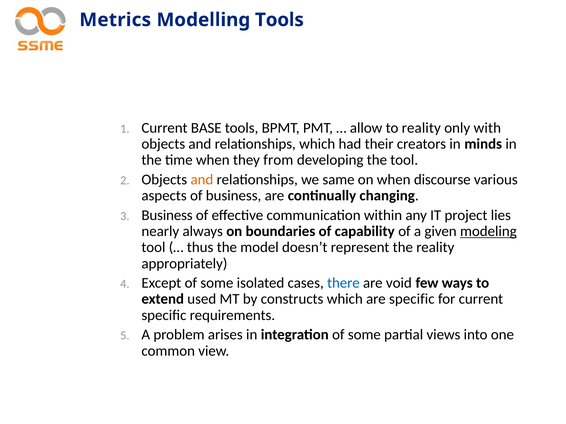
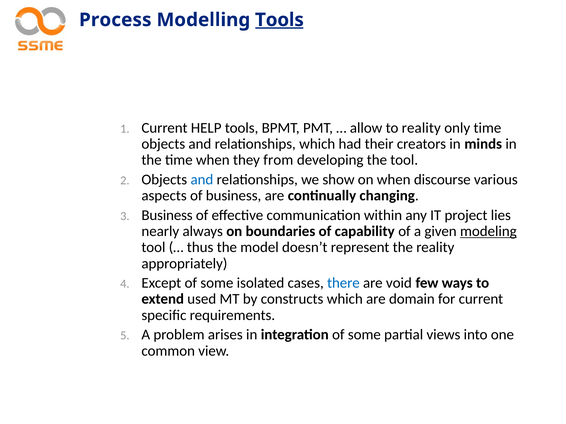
Metrics: Metrics -> Process
Tools at (279, 20) underline: none -> present
BASE: BASE -> HELP
only with: with -> time
and at (202, 180) colour: orange -> blue
same: same -> show
are specific: specific -> domain
